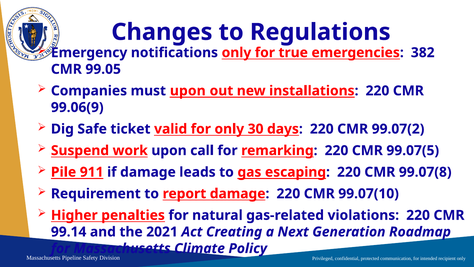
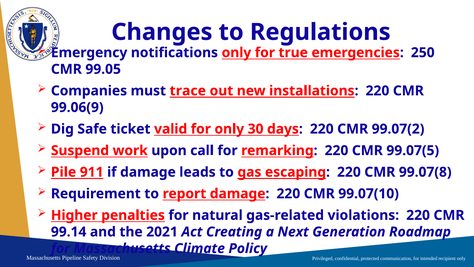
382: 382 -> 250
must upon: upon -> trace
